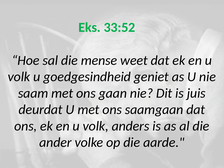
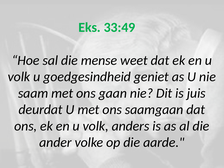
33:52: 33:52 -> 33:49
